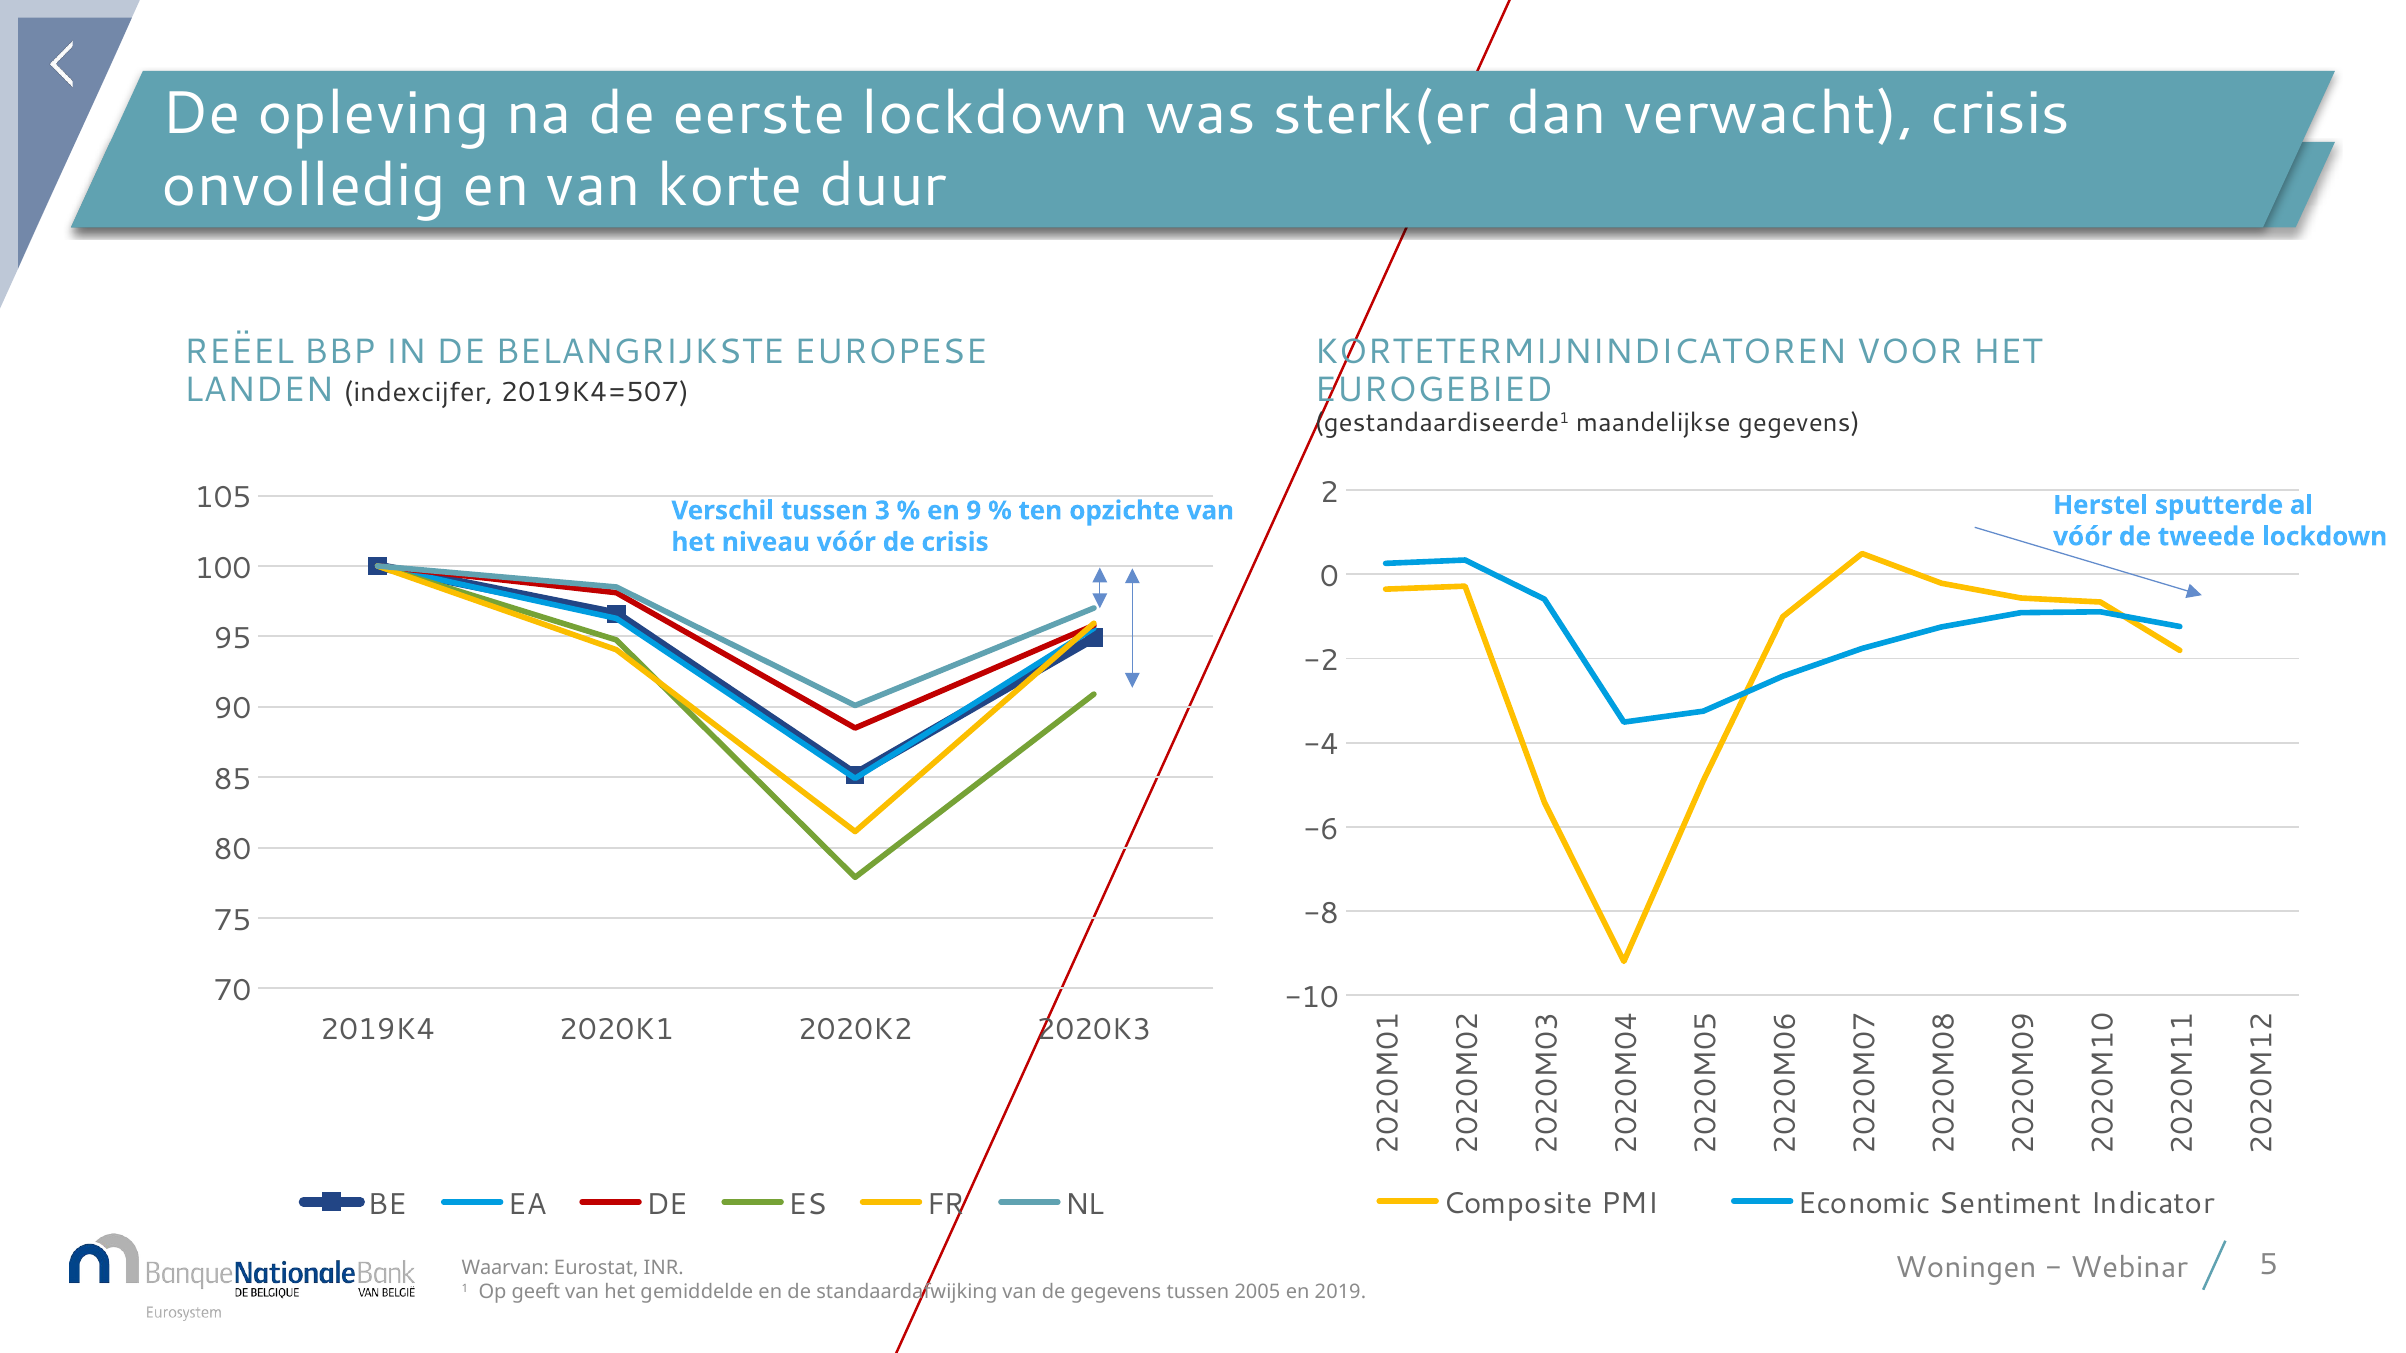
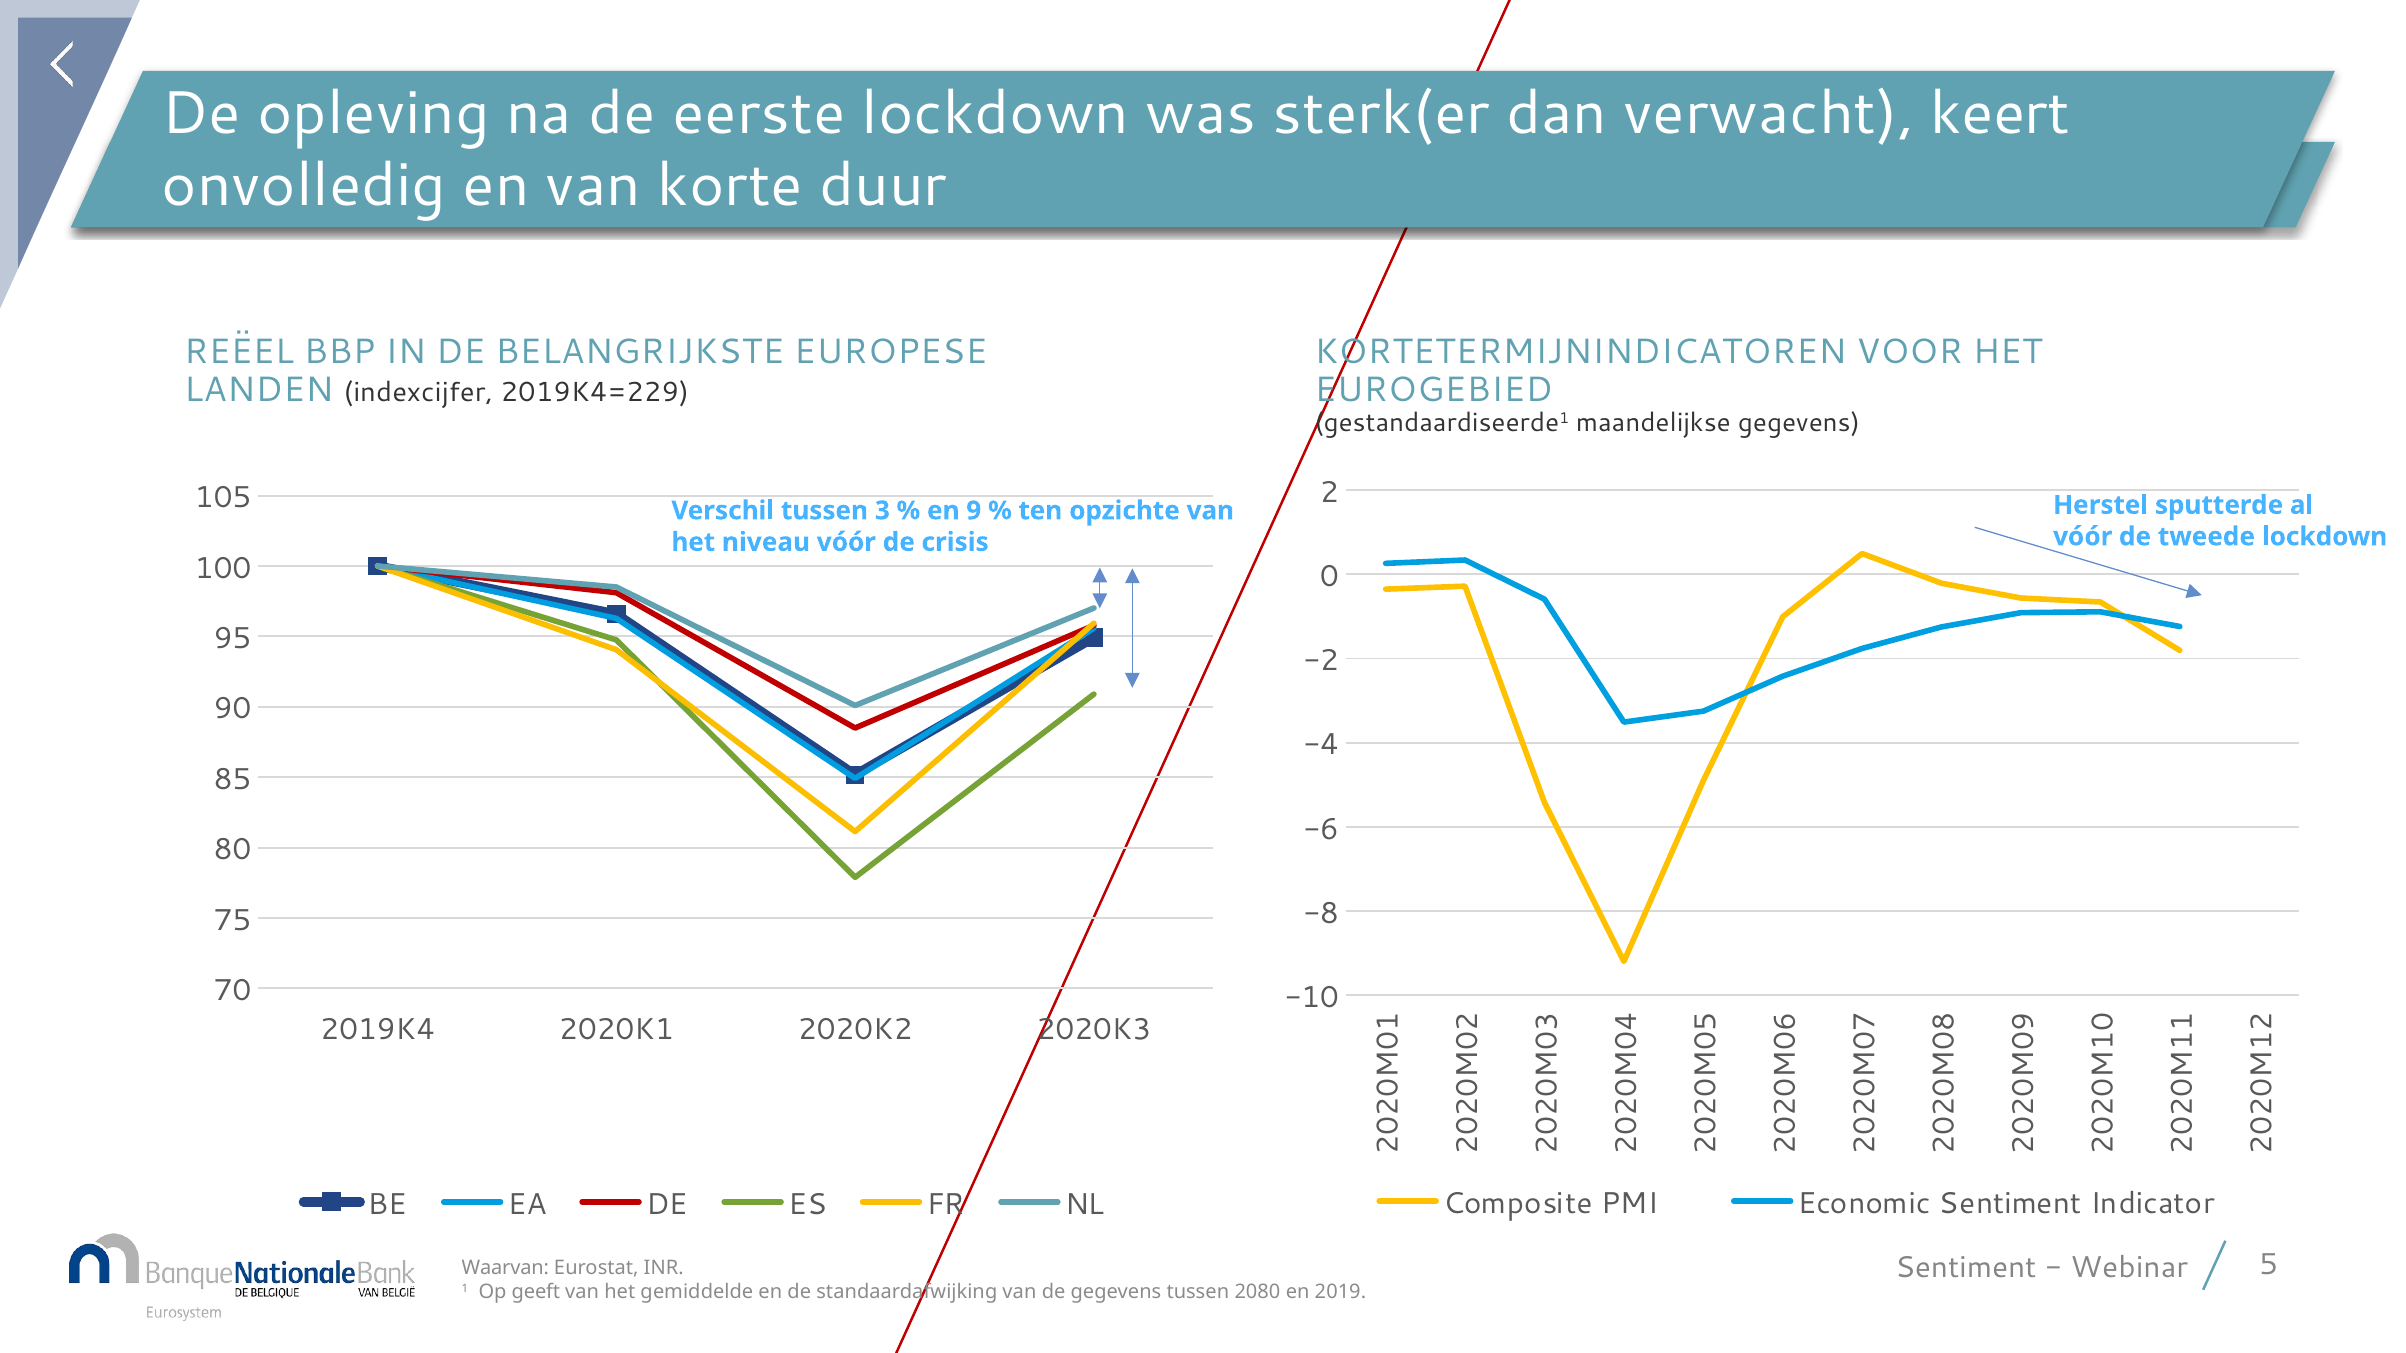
verwacht crisis: crisis -> keert
2019K4=507: 2019K4=507 -> 2019K4=229
Woningen at (1966, 1268): Woningen -> Sentiment
2005: 2005 -> 2080
